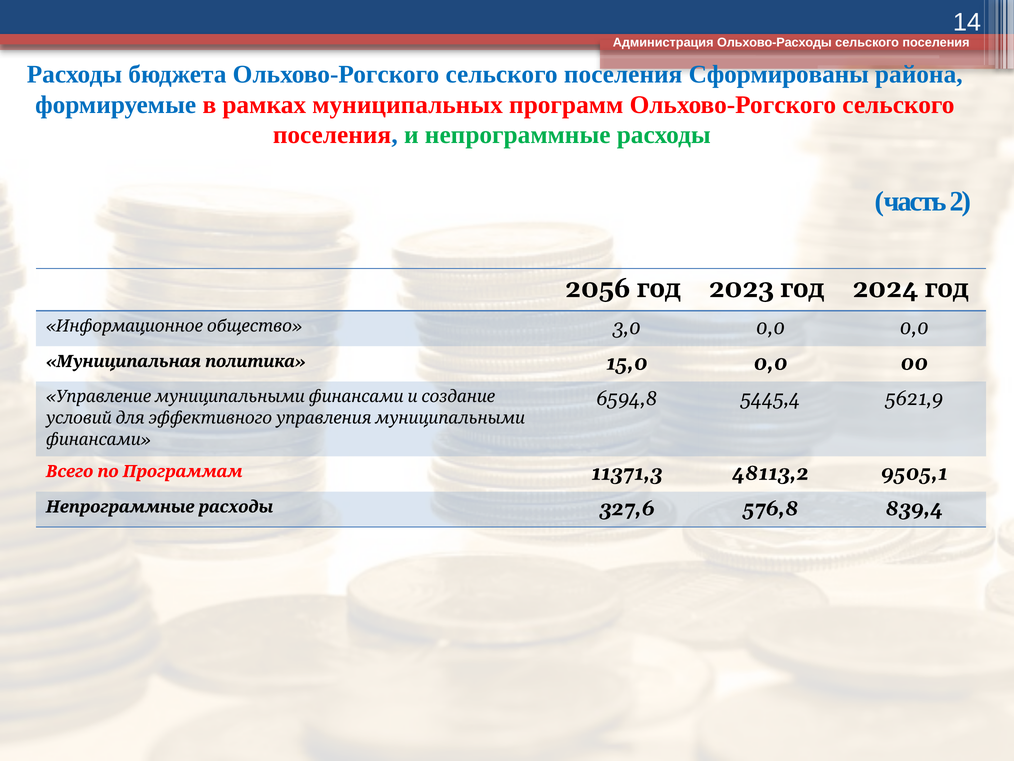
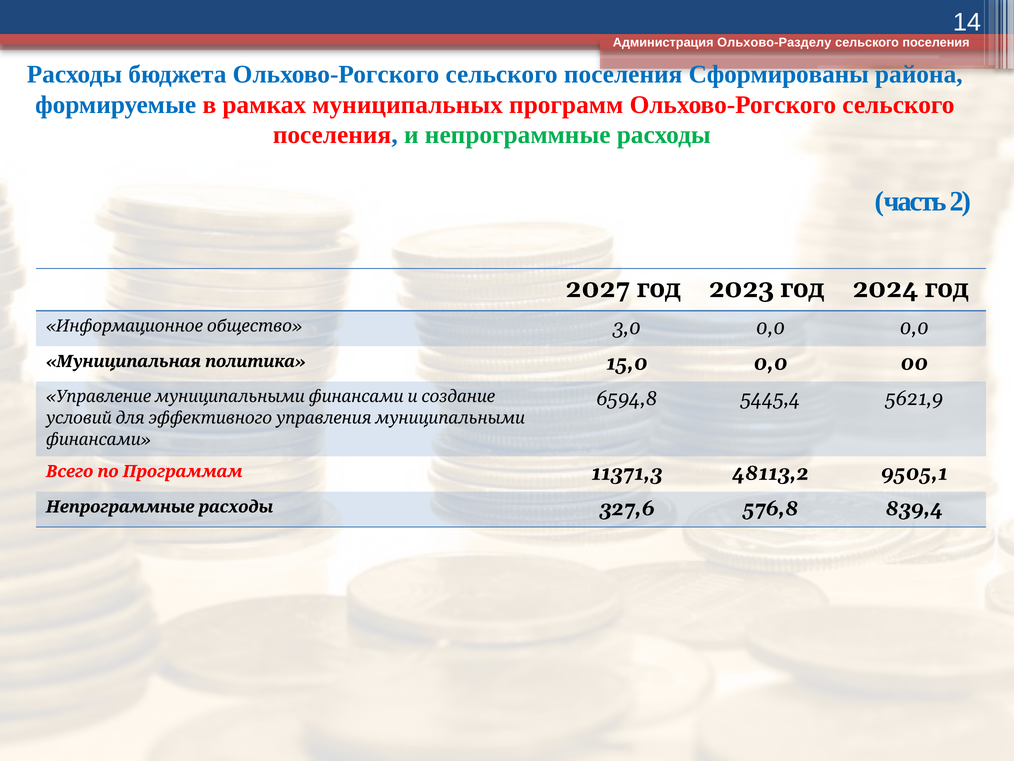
Ольхово-Расходы: Ольхово-Расходы -> Ольхово-Разделу
2056: 2056 -> 2027
